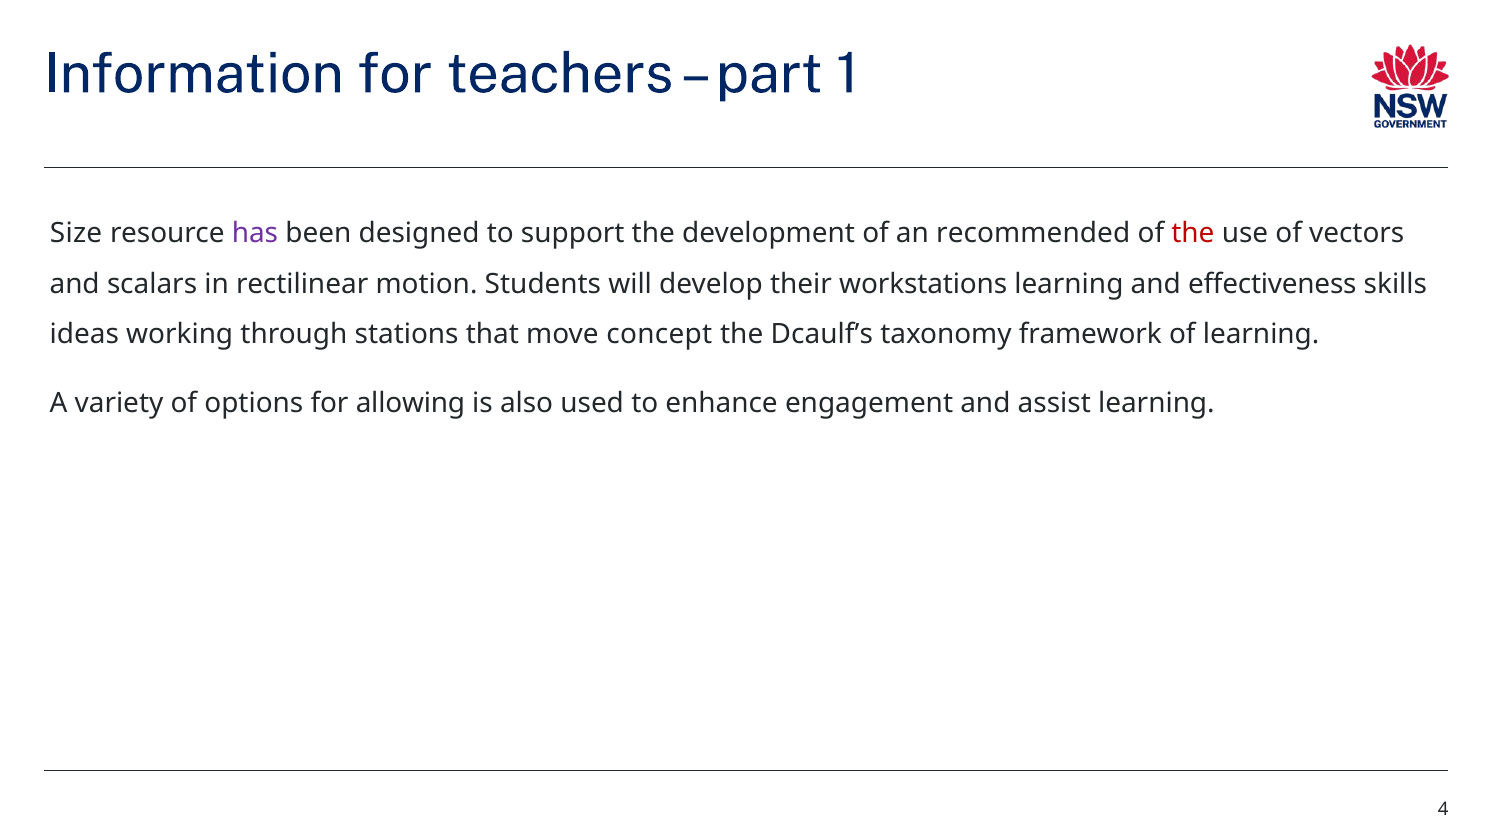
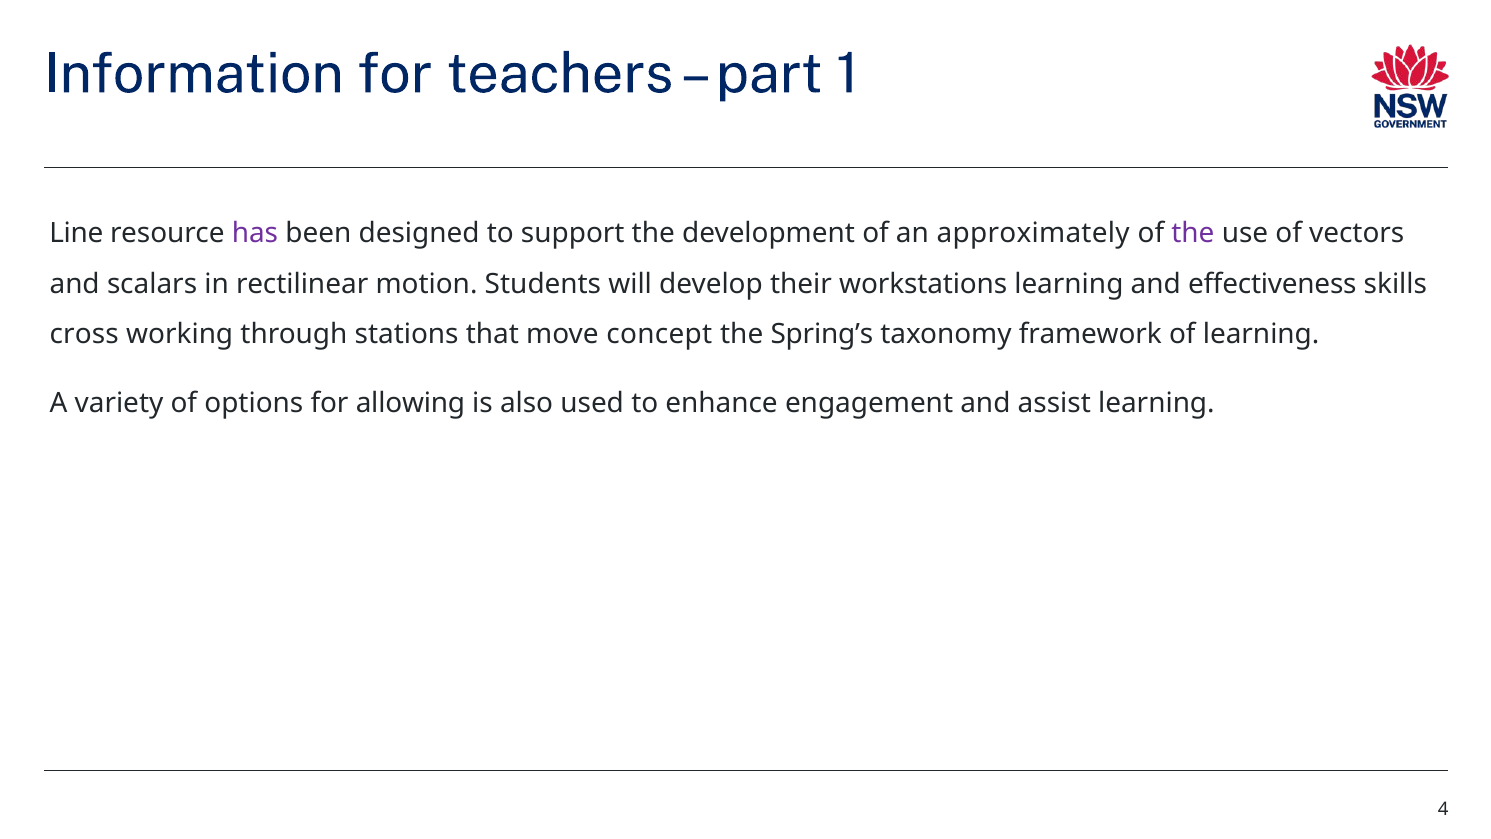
Size: Size -> Line
recommended: recommended -> approximately
the at (1193, 234) colour: red -> purple
ideas: ideas -> cross
Dcaulf’s: Dcaulf’s -> Spring’s
